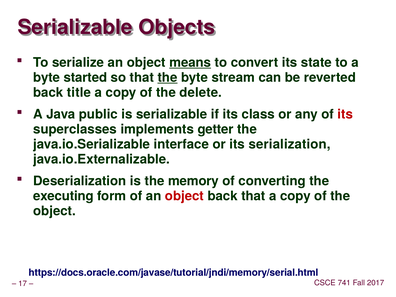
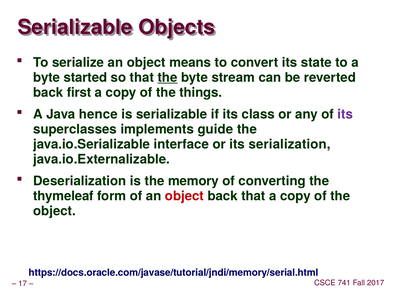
means underline: present -> none
title: title -> first
delete: delete -> things
public: public -> hence
its at (345, 114) colour: red -> purple
getter: getter -> guide
executing: executing -> thymeleaf
